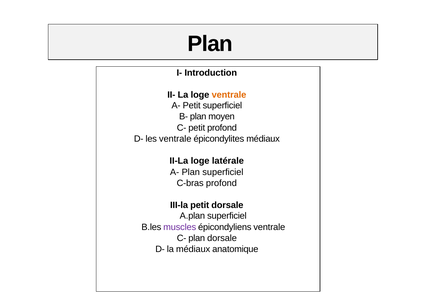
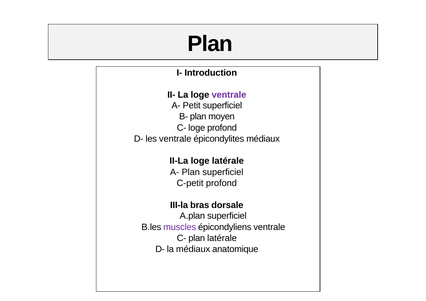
ventrale at (229, 95) colour: orange -> purple
C- petit: petit -> loge
C-bras: C-bras -> C-petit
III-la petit: petit -> bras
plan dorsale: dorsale -> latérale
